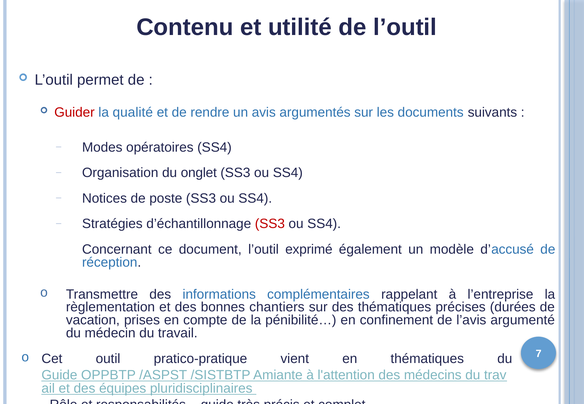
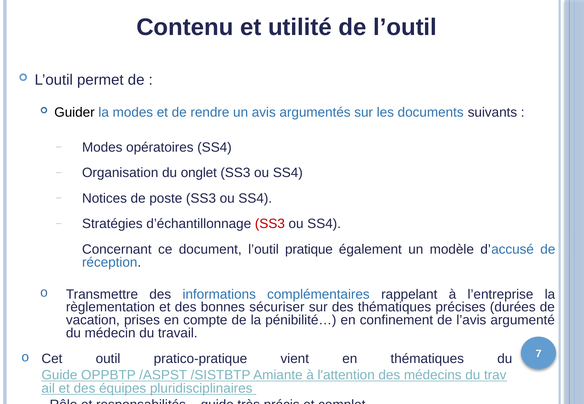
Guider colour: red -> black
la qualité: qualité -> modes
exprimé: exprimé -> pratique
chantiers: chantiers -> sécuriser
